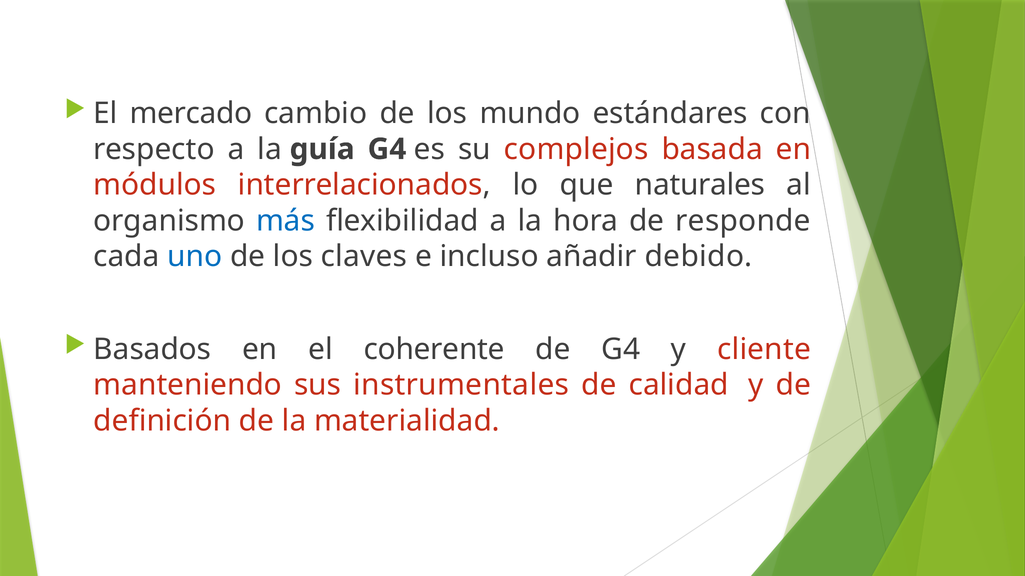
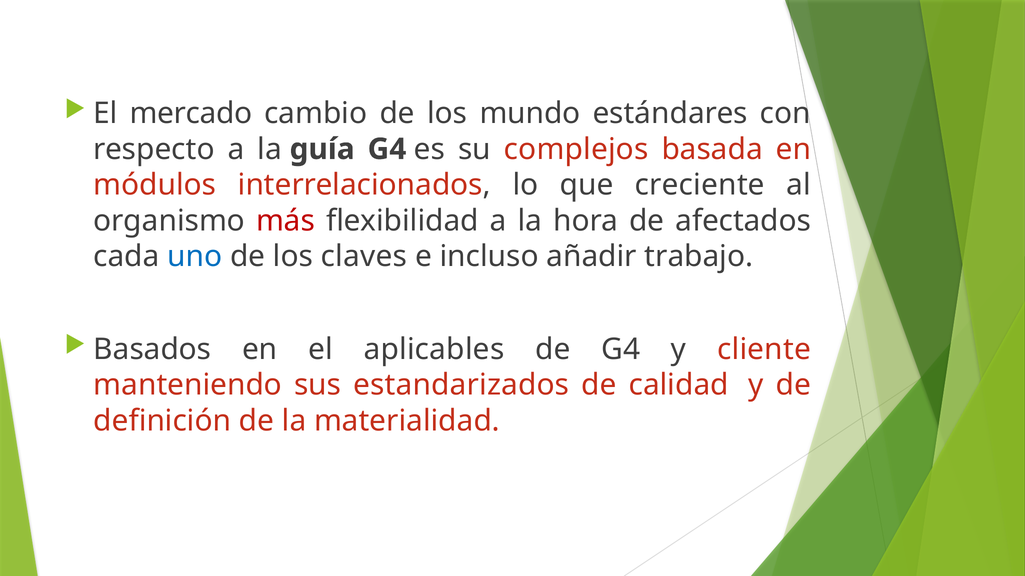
naturales: naturales -> creciente
más colour: blue -> red
responde: responde -> afectados
debido: debido -> trabajo
coherente: coherente -> aplicables
instrumentales: instrumentales -> estandarizados
